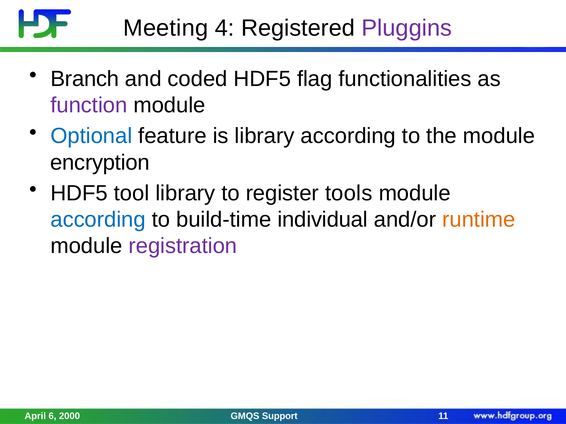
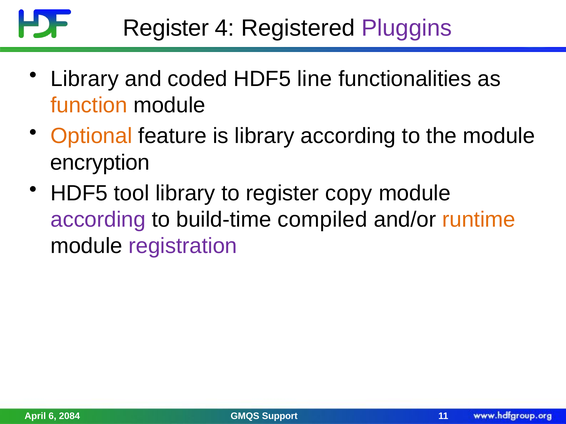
Meeting at (166, 28): Meeting -> Register
Branch at (85, 79): Branch -> Library
flag: flag -> line
function colour: purple -> orange
Optional colour: blue -> orange
tools: tools -> copy
according at (98, 220) colour: blue -> purple
individual: individual -> compiled
2000: 2000 -> 2084
